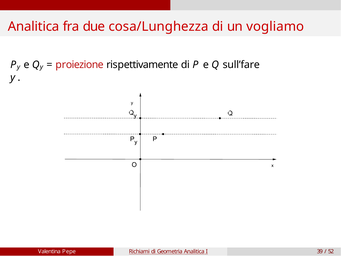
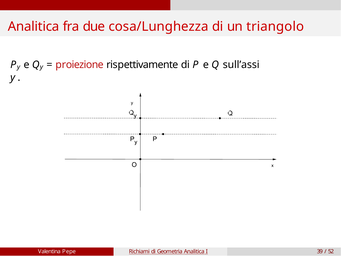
vogliamo: vogliamo -> triangolo
sull’fare: sull’fare -> sull’assi
